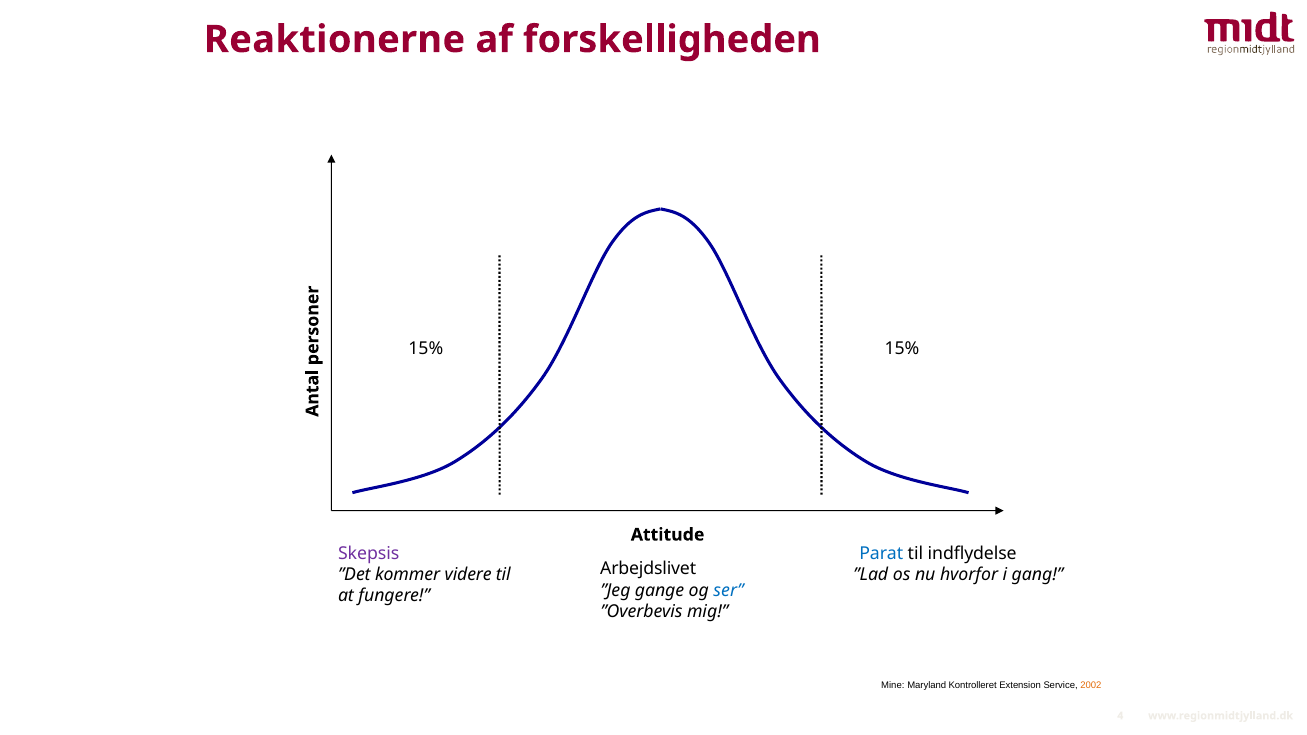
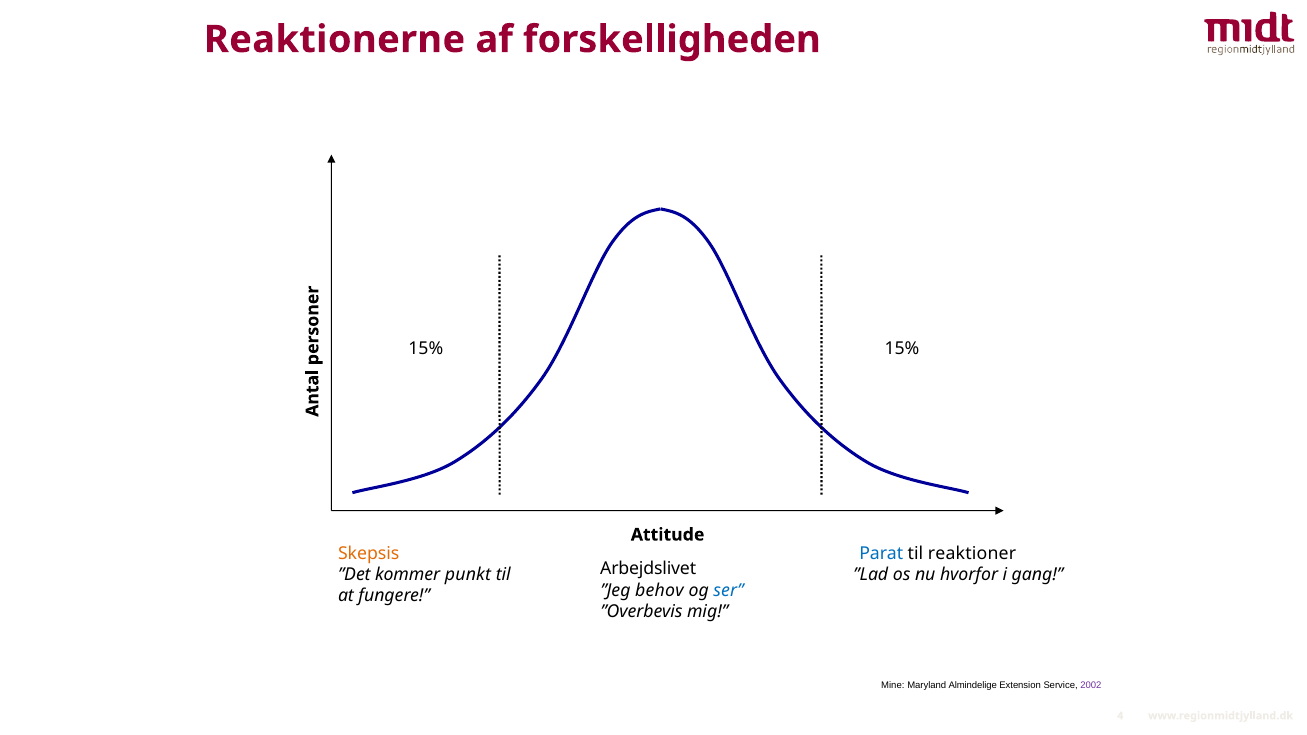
Skepsis colour: purple -> orange
indflydelse: indflydelse -> reaktioner
videre: videre -> punkt
gange: gange -> behov
Kontrolleret: Kontrolleret -> Almindelige
2002 colour: orange -> purple
